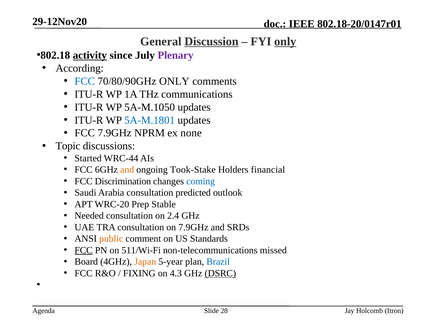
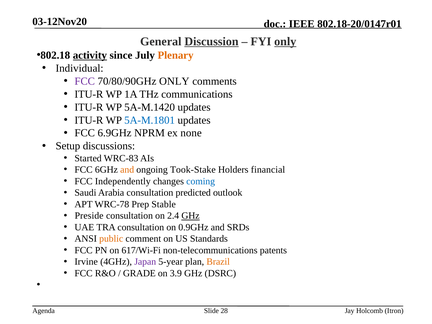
29-12Nov20: 29-12Nov20 -> 03-12Nov20
Plenary colour: purple -> orange
According: According -> Individual
FCC at (85, 81) colour: blue -> purple
5A-M.1050: 5A-M.1050 -> 5A-M.1420
FCC 7.9GHz: 7.9GHz -> 6.9GHz
Topic: Topic -> Setup
WRC-44: WRC-44 -> WRC-83
Discrimination: Discrimination -> Independently
WRC-20: WRC-20 -> WRC-78
Needed: Needed -> Preside
GHz at (191, 216) underline: none -> present
on 7.9GHz: 7.9GHz -> 0.9GHz
FCC at (84, 250) underline: present -> none
511/Wi-Fi: 511/Wi-Fi -> 617/Wi-Fi
missed: missed -> patents
Board: Board -> Irvine
Japan colour: orange -> purple
Brazil colour: blue -> orange
FIXING: FIXING -> GRADE
4.3: 4.3 -> 3.9
DSRC underline: present -> none
